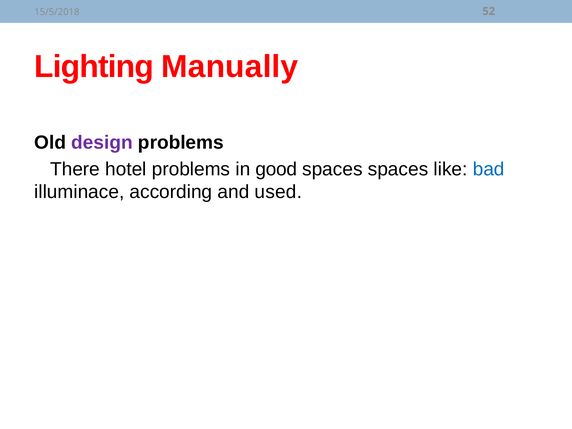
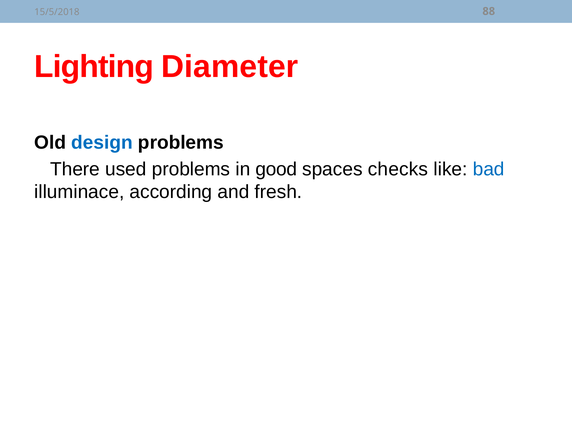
52: 52 -> 88
Manually: Manually -> Diameter
design colour: purple -> blue
hotel: hotel -> used
spaces spaces: spaces -> checks
used: used -> fresh
